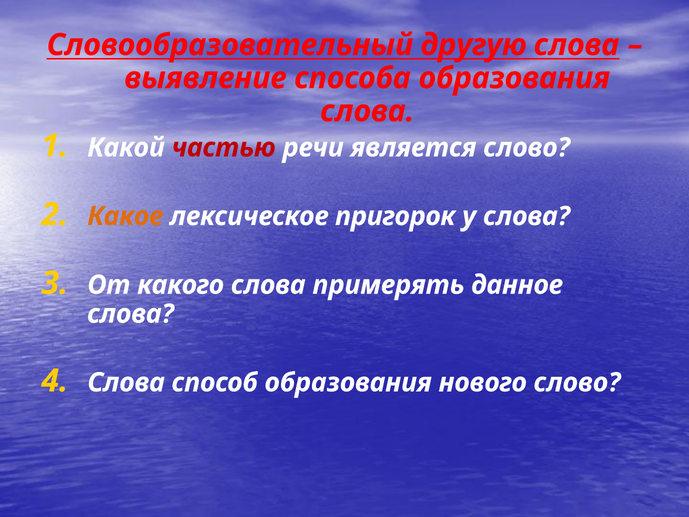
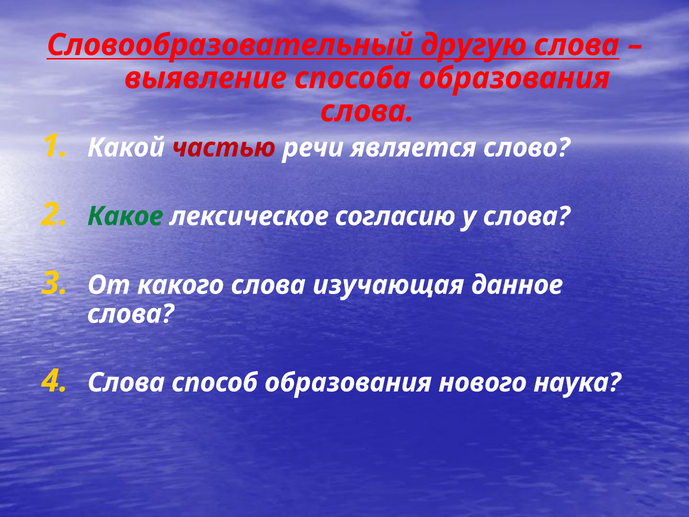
Какое colour: orange -> green
пригорок: пригорок -> согласию
примерять: примерять -> изучающая
нового слово: слово -> наука
